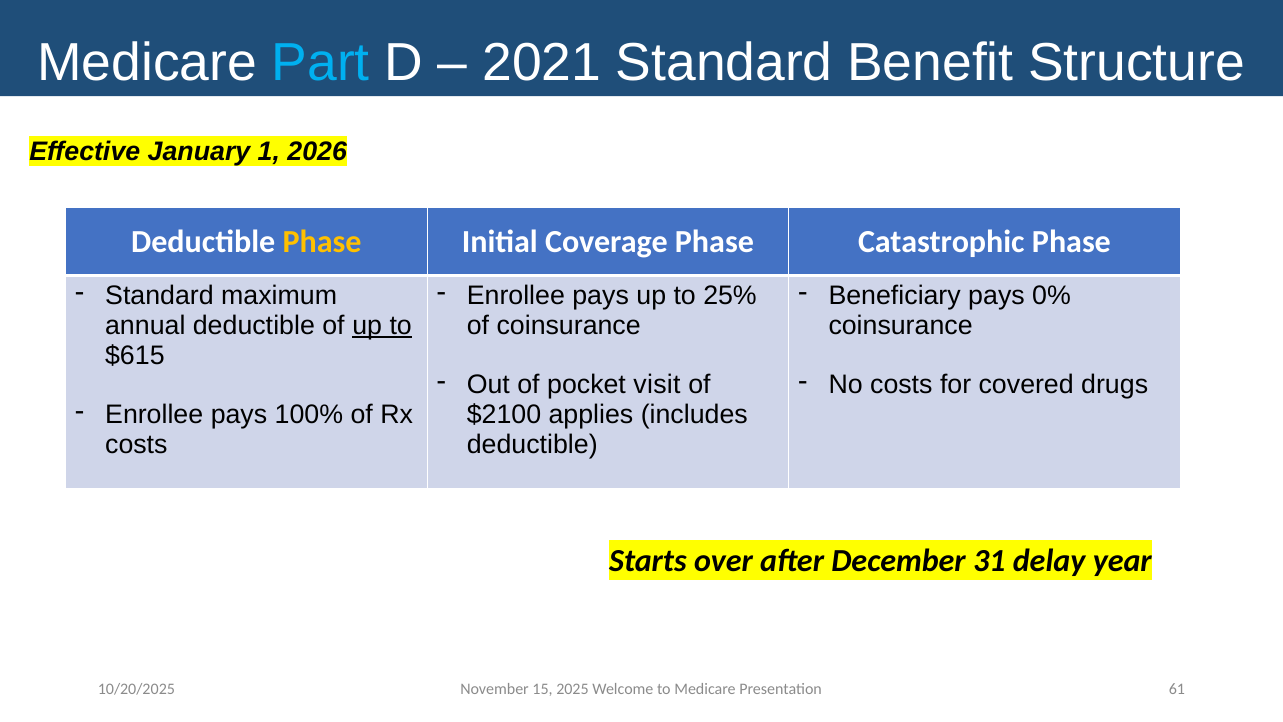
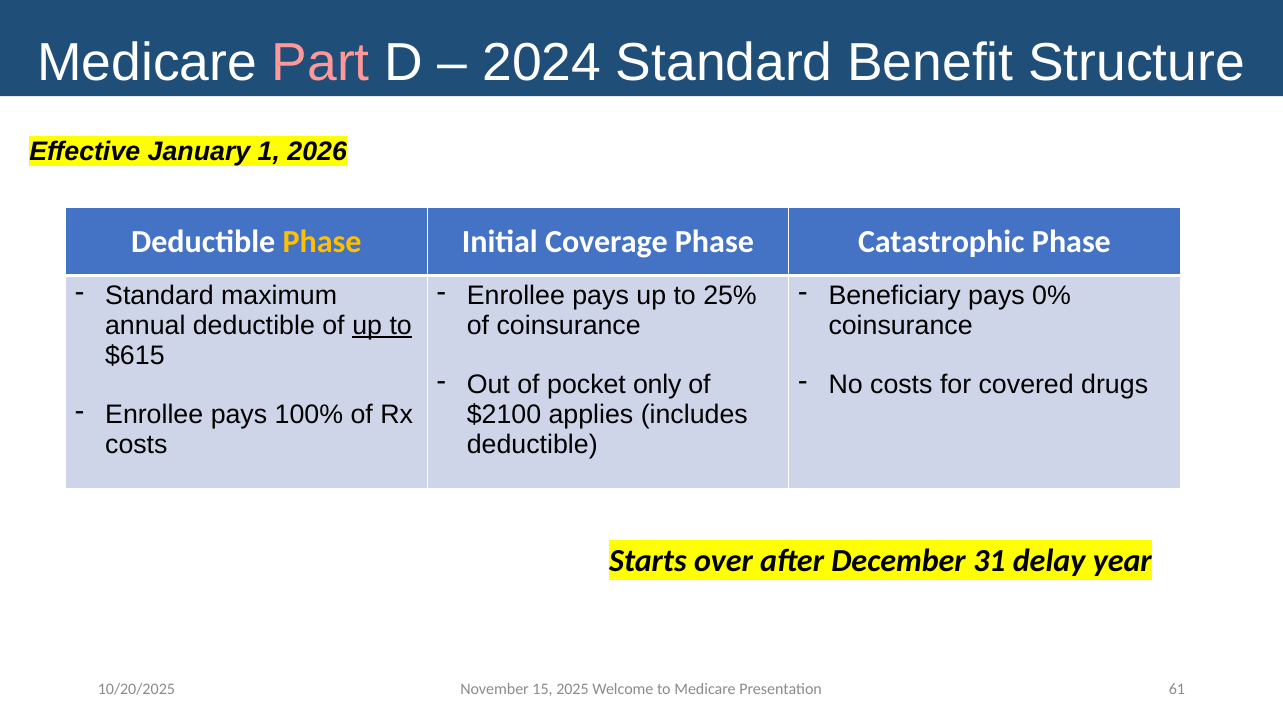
Part colour: light blue -> pink
2021: 2021 -> 2024
visit: visit -> only
